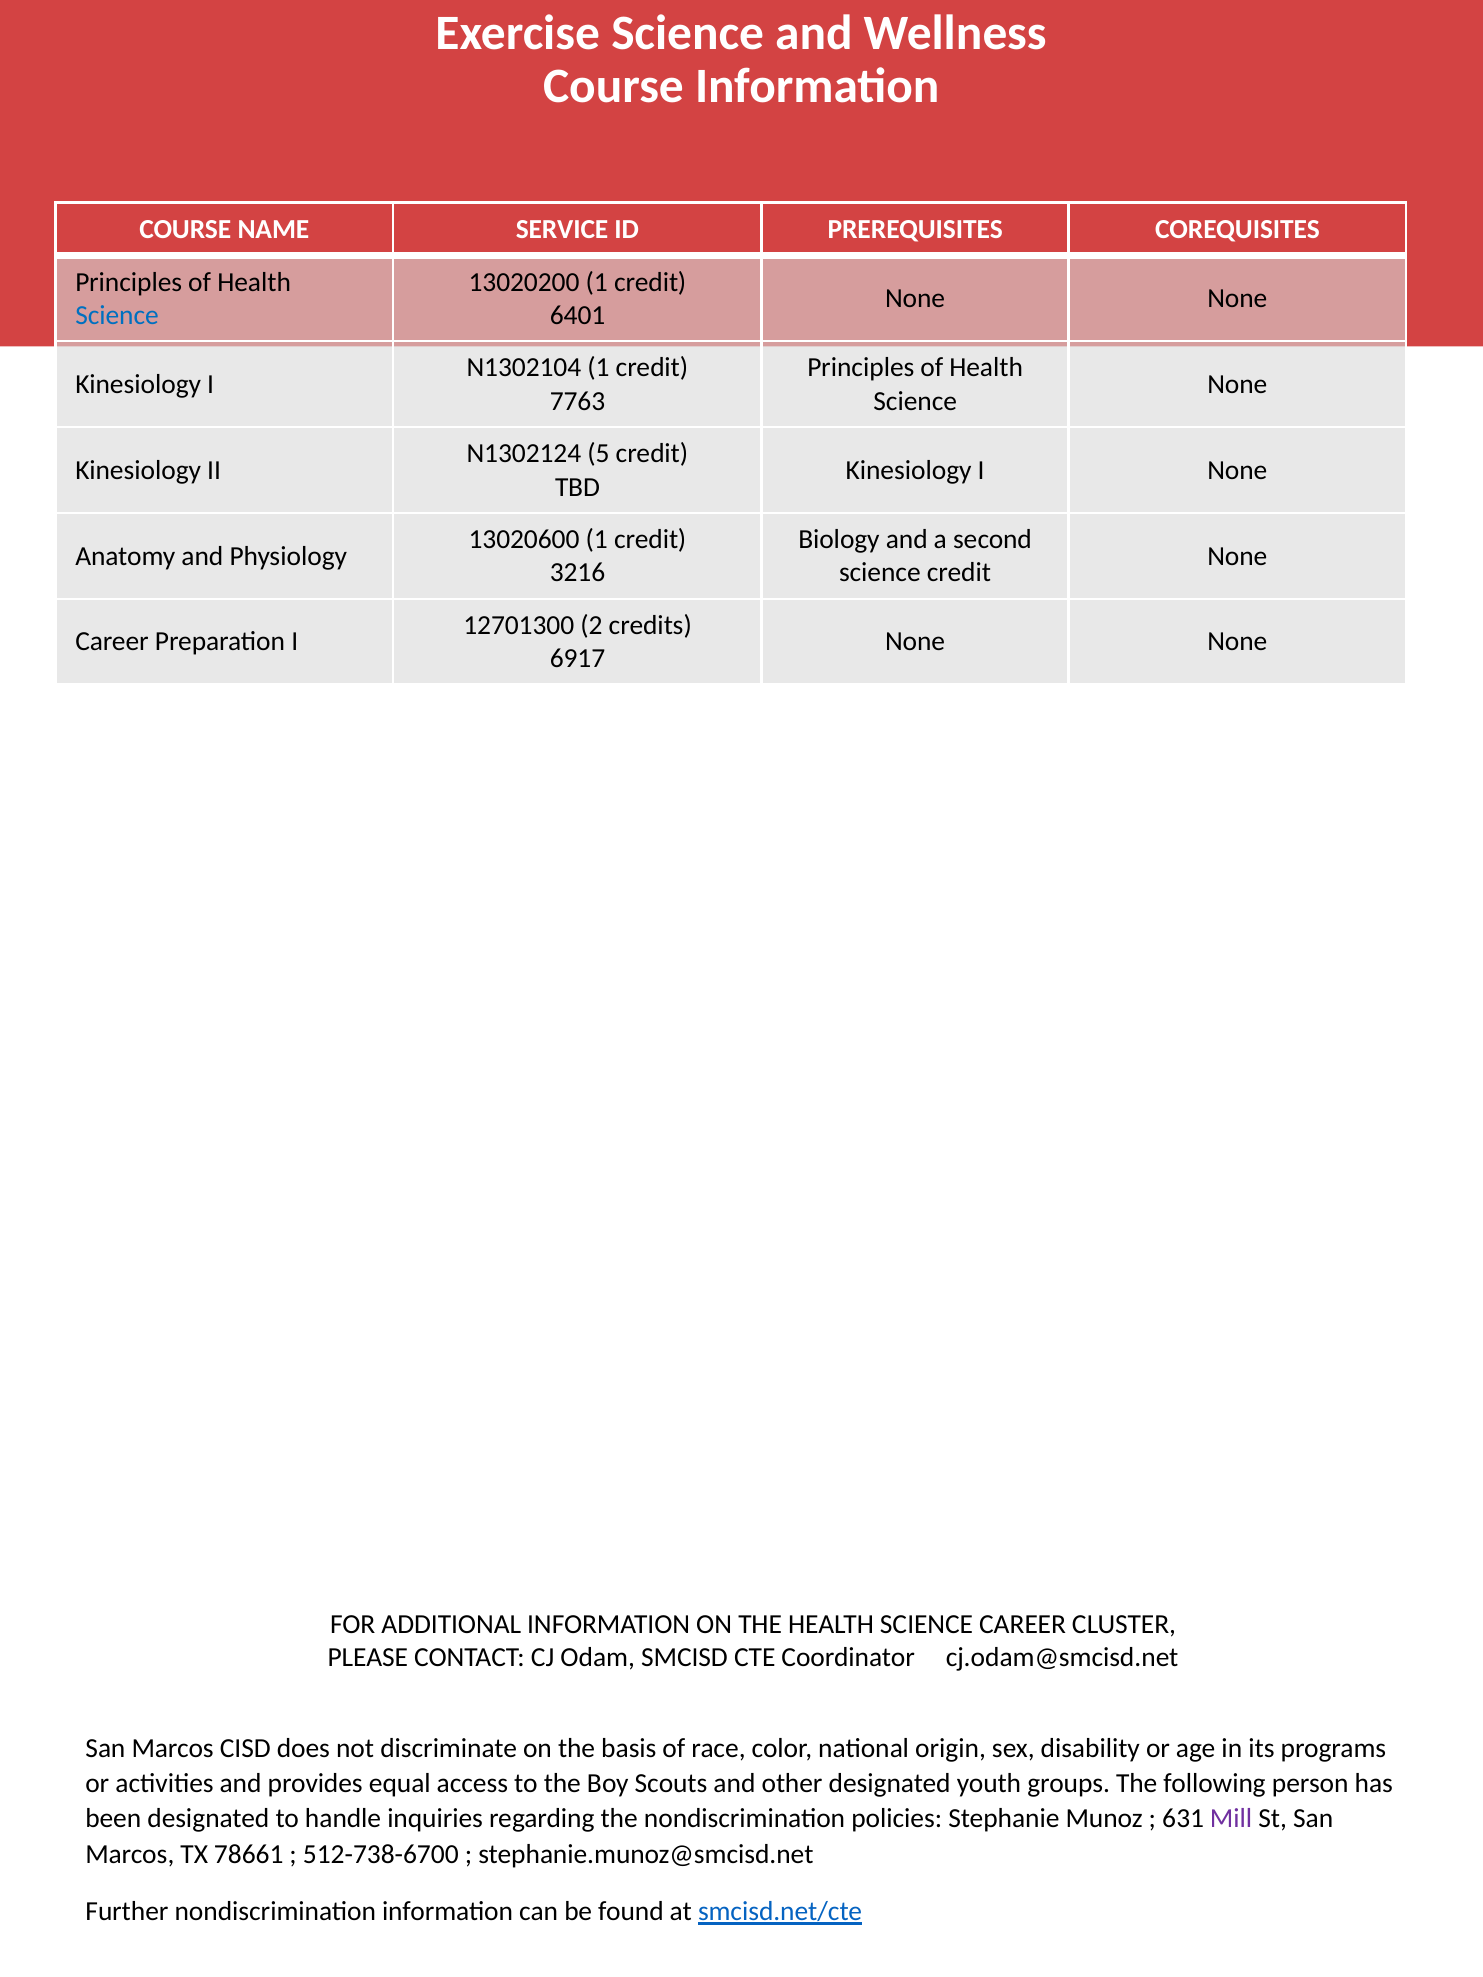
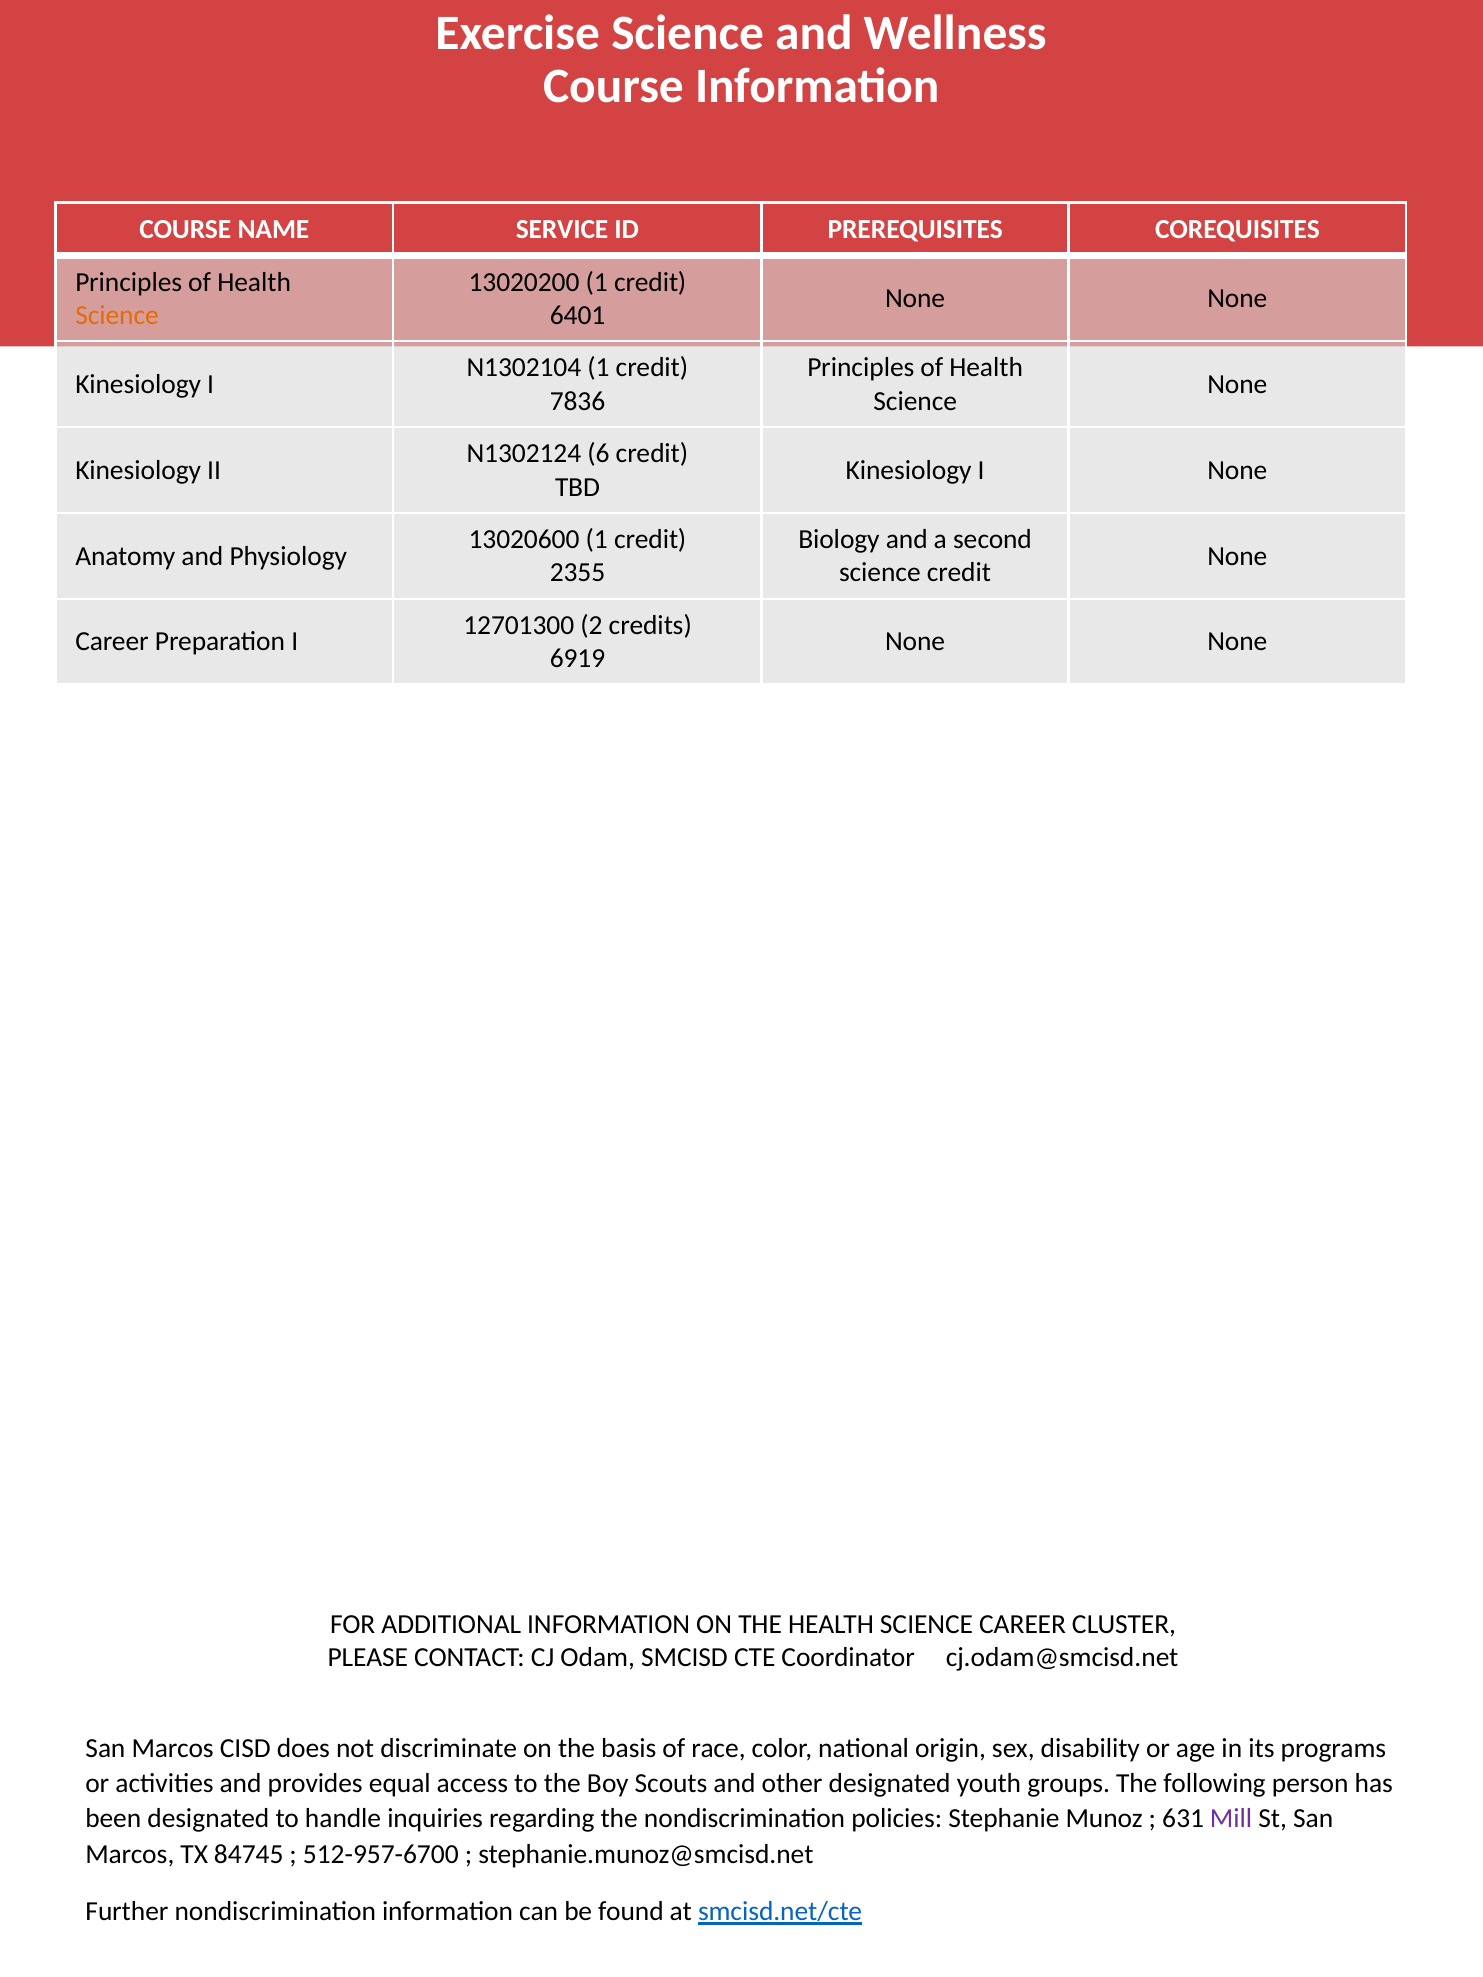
Science at (117, 315) colour: blue -> orange
7763: 7763 -> 7836
5: 5 -> 6
3216: 3216 -> 2355
6917: 6917 -> 6919
78661: 78661 -> 84745
512-738-6700: 512-738-6700 -> 512-957-6700
